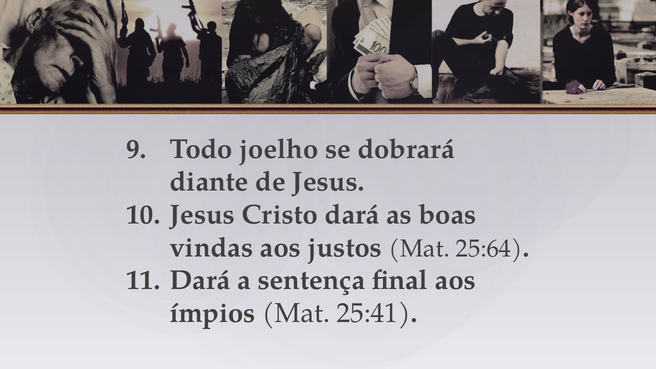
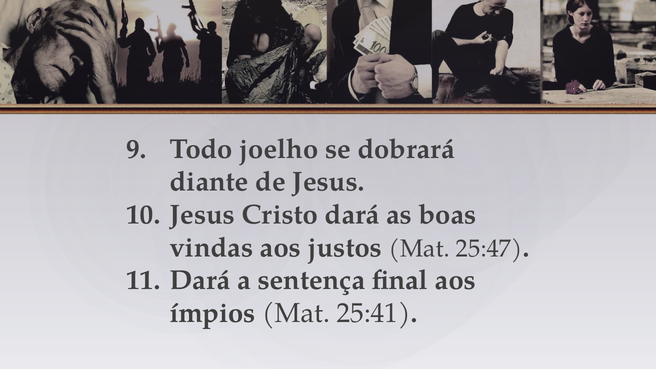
25:64: 25:64 -> 25:47
